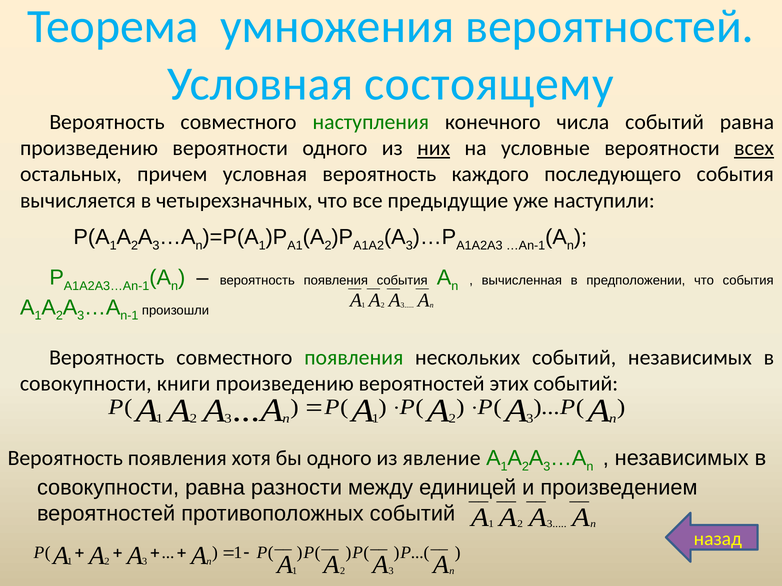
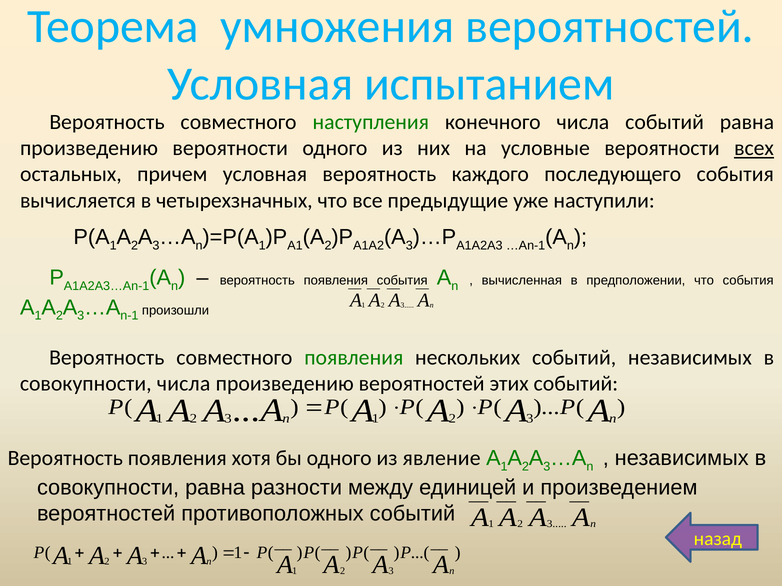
состоящему: состоящему -> испытанием
них underline: present -> none
совокупности книги: книги -> числа
